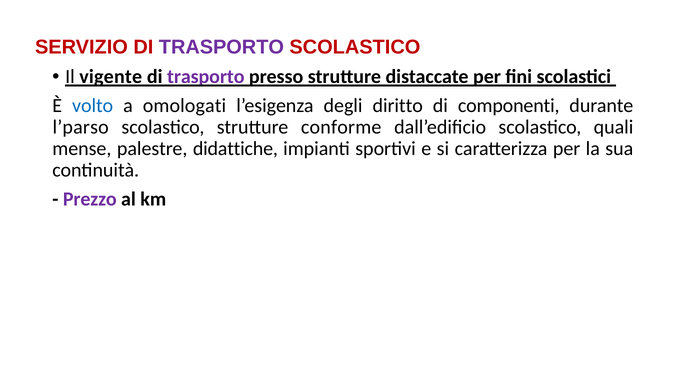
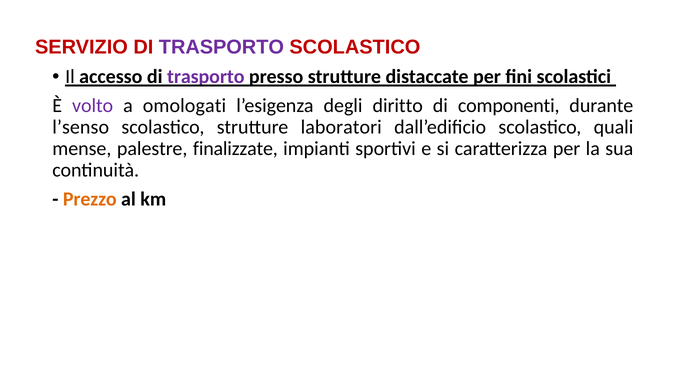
vigente: vigente -> accesso
volto colour: blue -> purple
l’parso: l’parso -> l’senso
conforme: conforme -> laboratori
didattiche: didattiche -> finalizzate
Prezzo colour: purple -> orange
